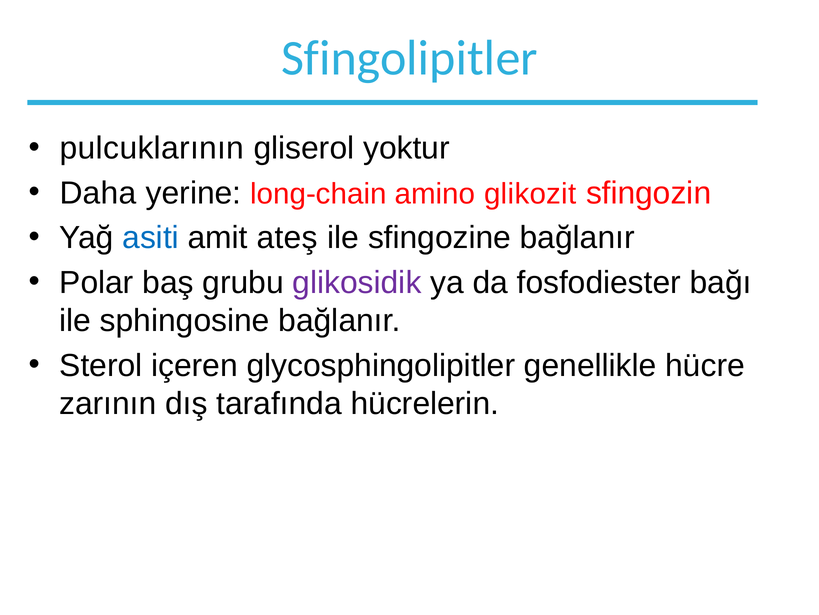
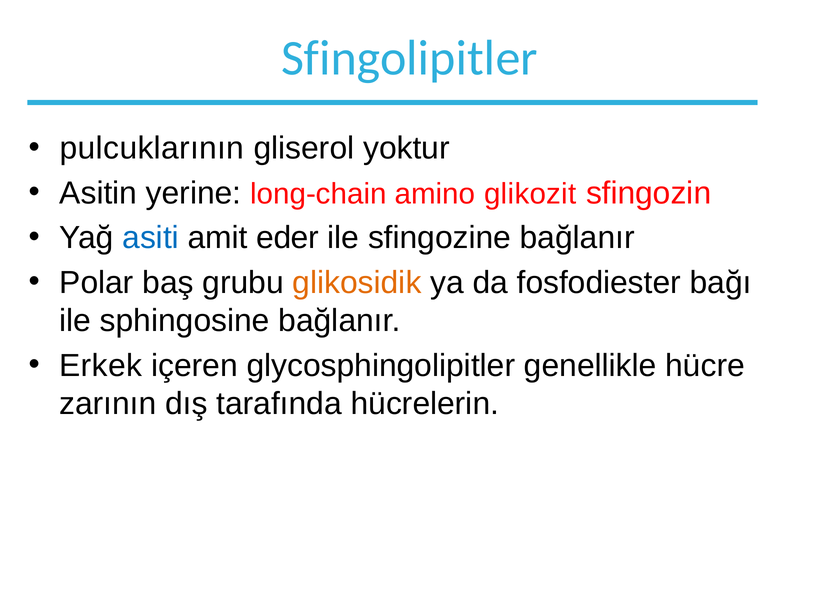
Daha: Daha -> Asitin
ateş: ateş -> eder
glikosidik colour: purple -> orange
Sterol: Sterol -> Erkek
